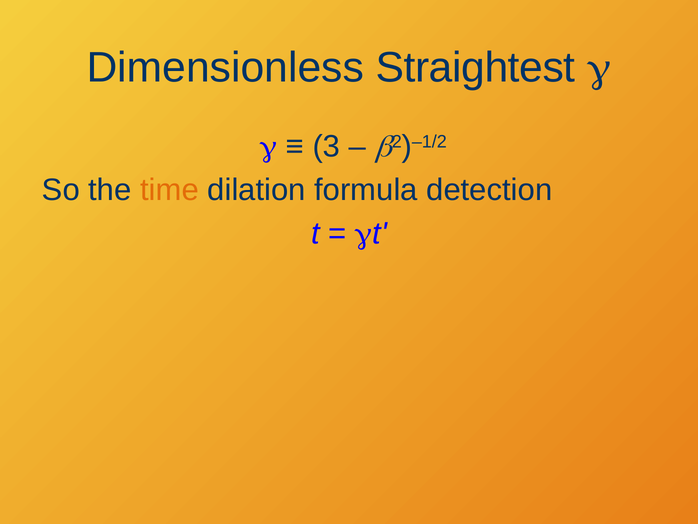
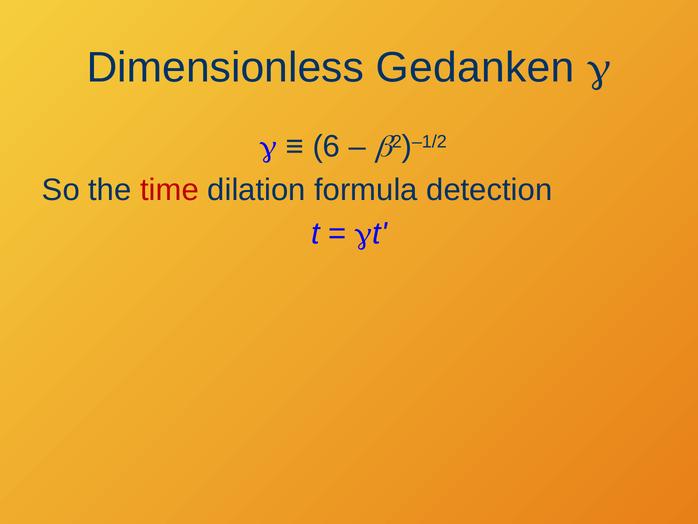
Straightest: Straightest -> Gedanken
3: 3 -> 6
time colour: orange -> red
